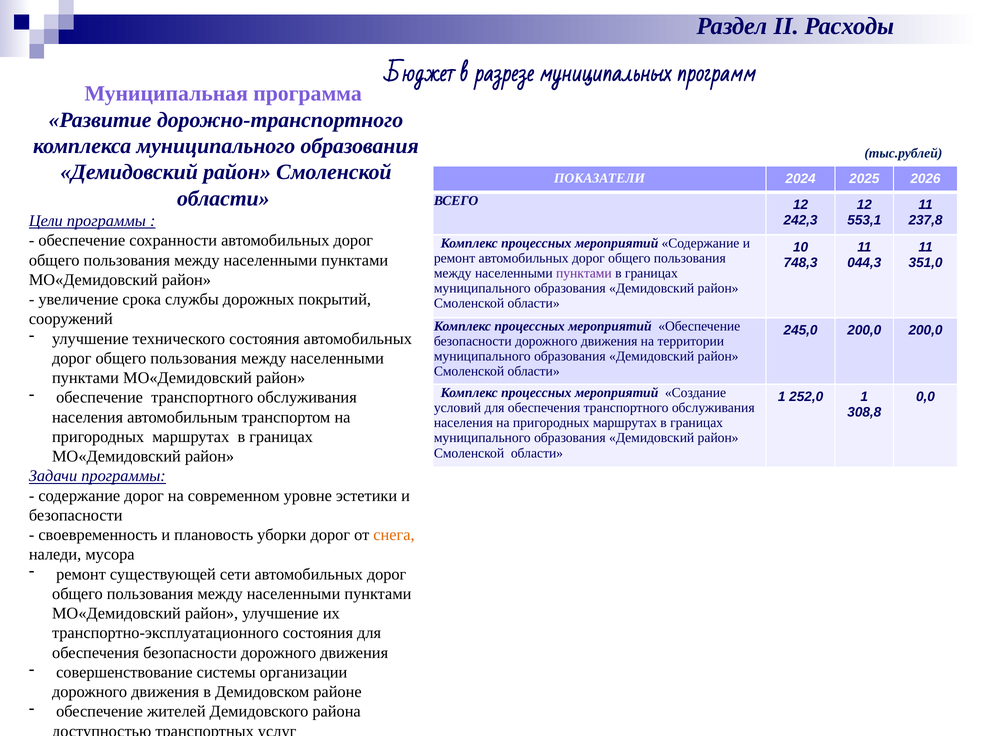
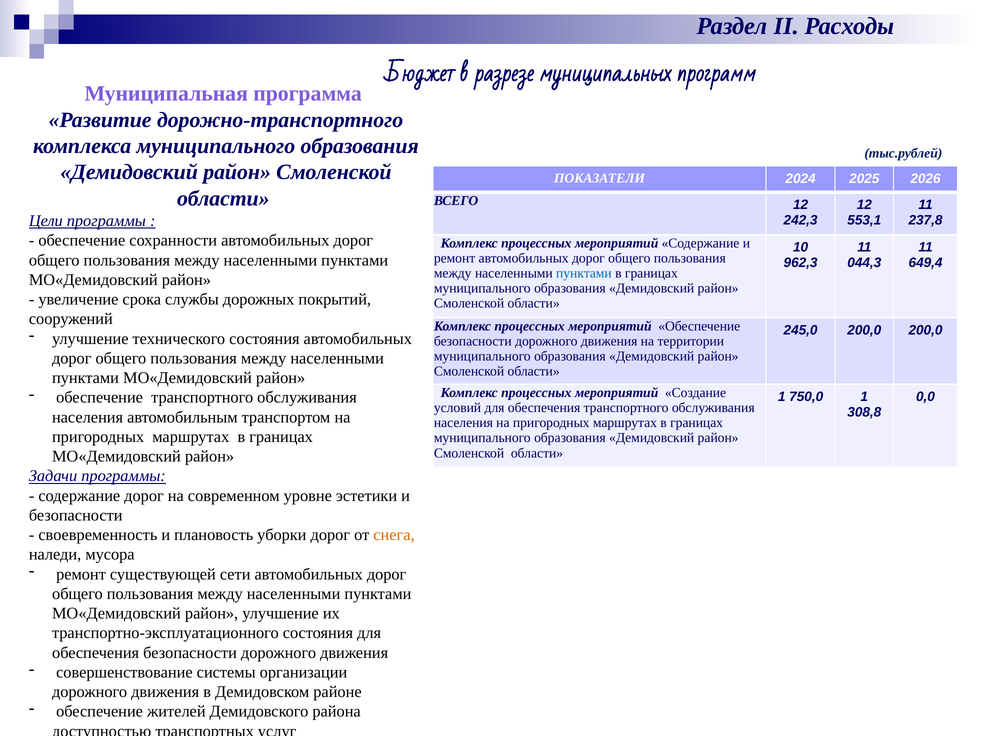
748,3: 748,3 -> 962,3
351,0: 351,0 -> 649,4
пунктами at (584, 273) colour: purple -> blue
252,0: 252,0 -> 750,0
